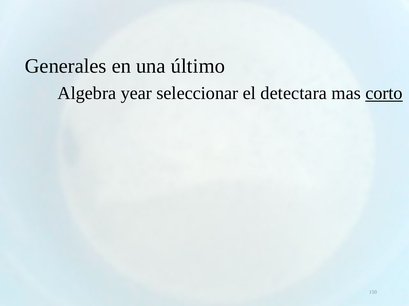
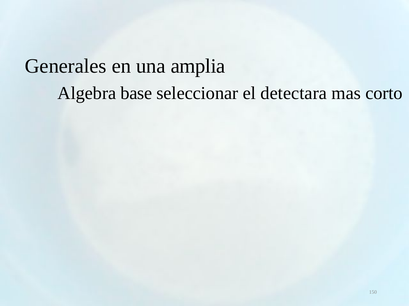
último: último -> amplia
year: year -> base
corto underline: present -> none
